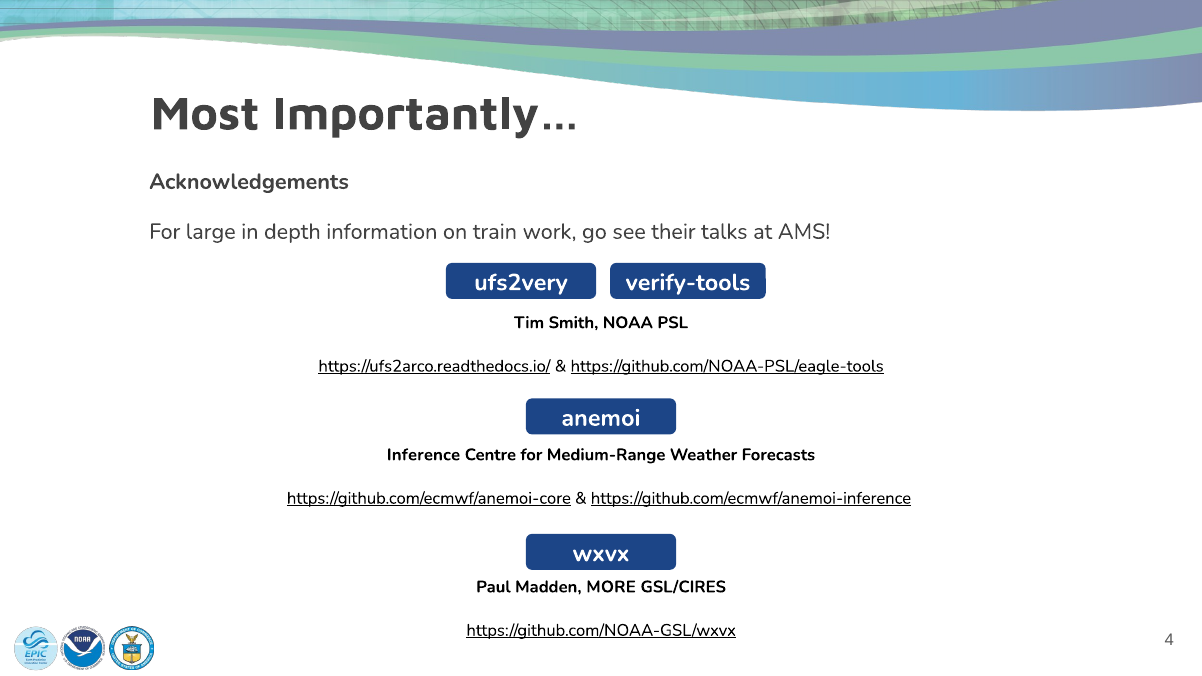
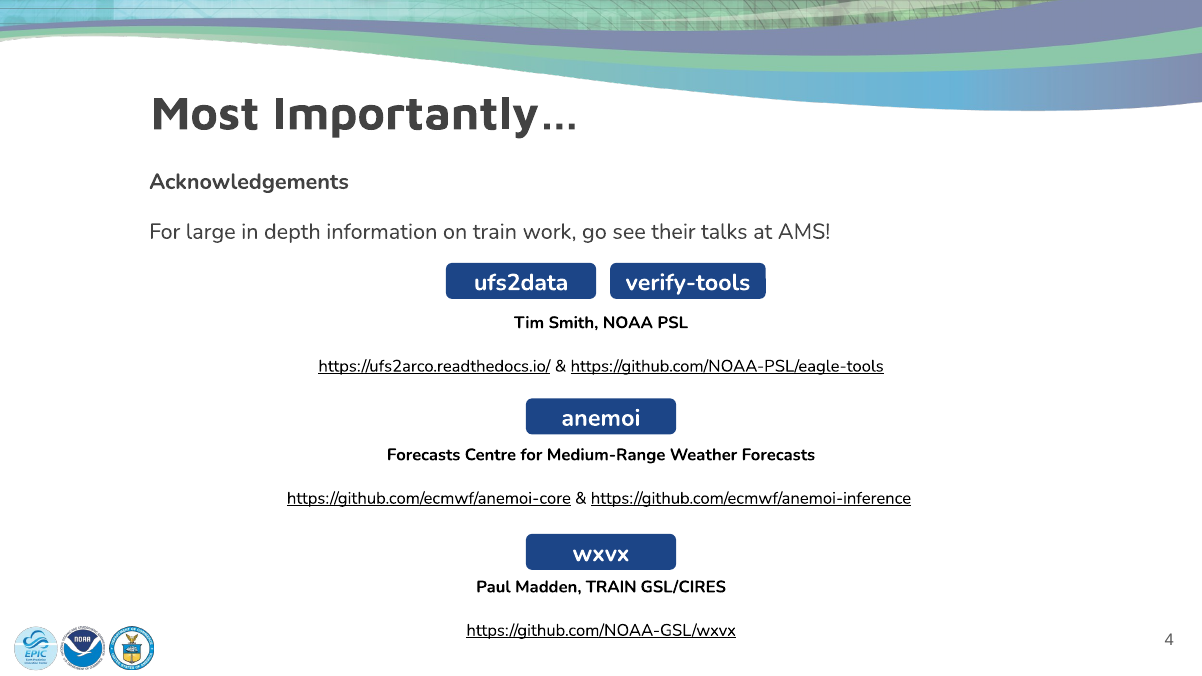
ufs2very: ufs2very -> ufs2data
Inference at (424, 455): Inference -> Forecasts
Madden MORE: MORE -> TRAIN
